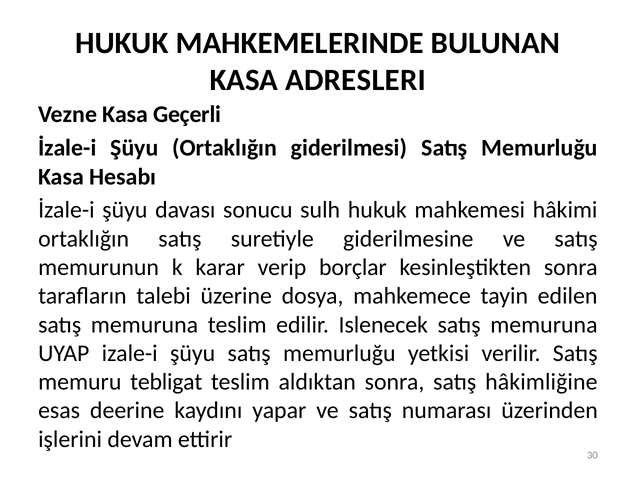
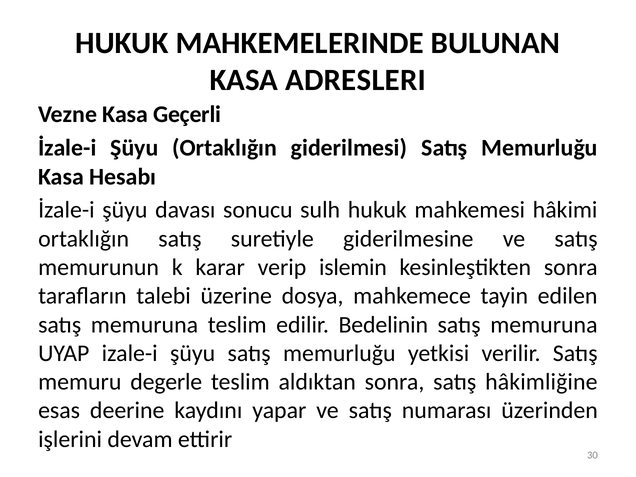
borçlar: borçlar -> islemin
Islenecek: Islenecek -> Bedelinin
tebligat: tebligat -> degerle
